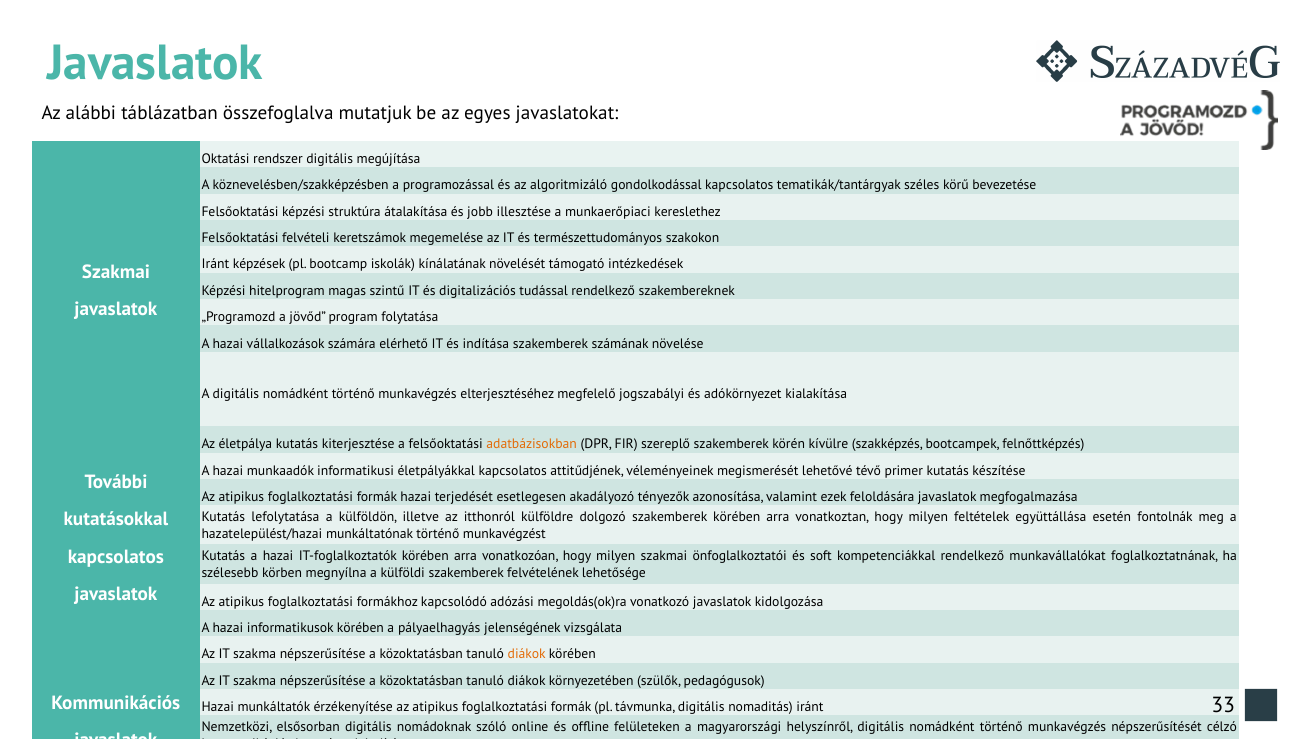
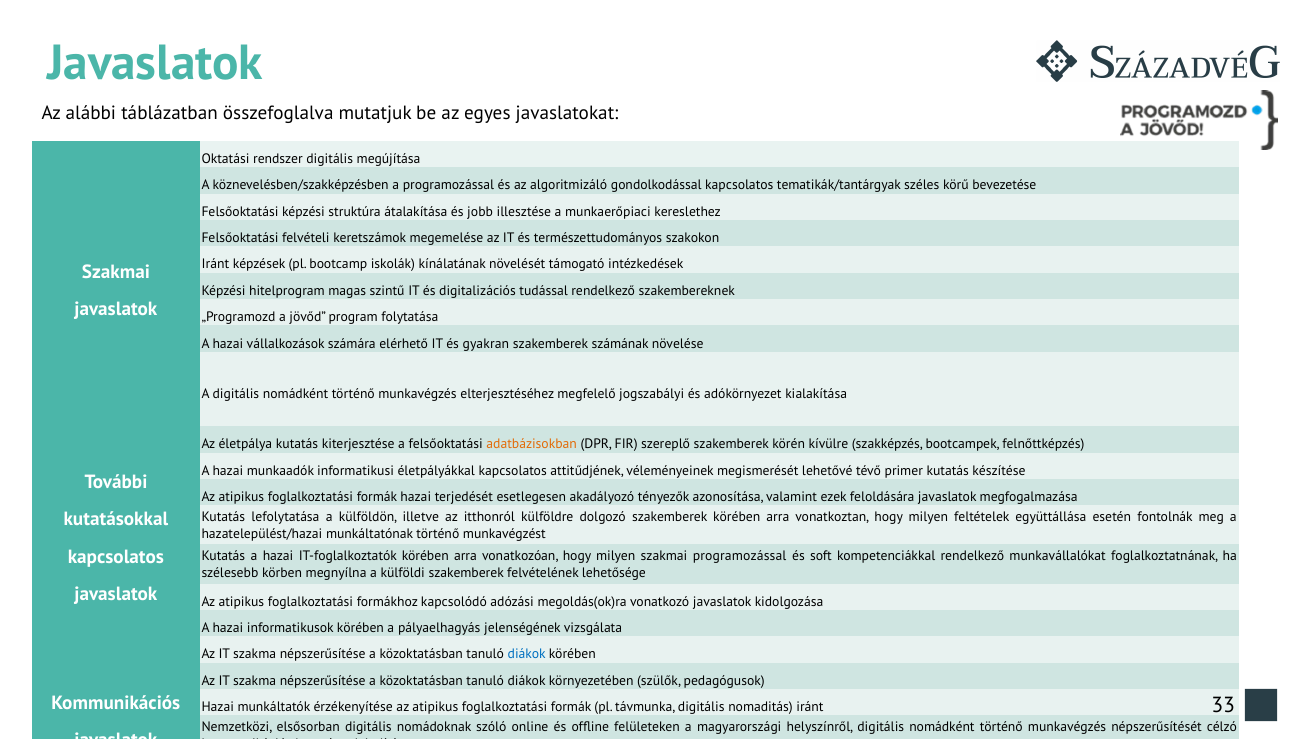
és indítása: indítása -> gyakran
szakmai önfoglalkoztatói: önfoglalkoztatói -> programozással
diákok at (527, 654) colour: orange -> blue
